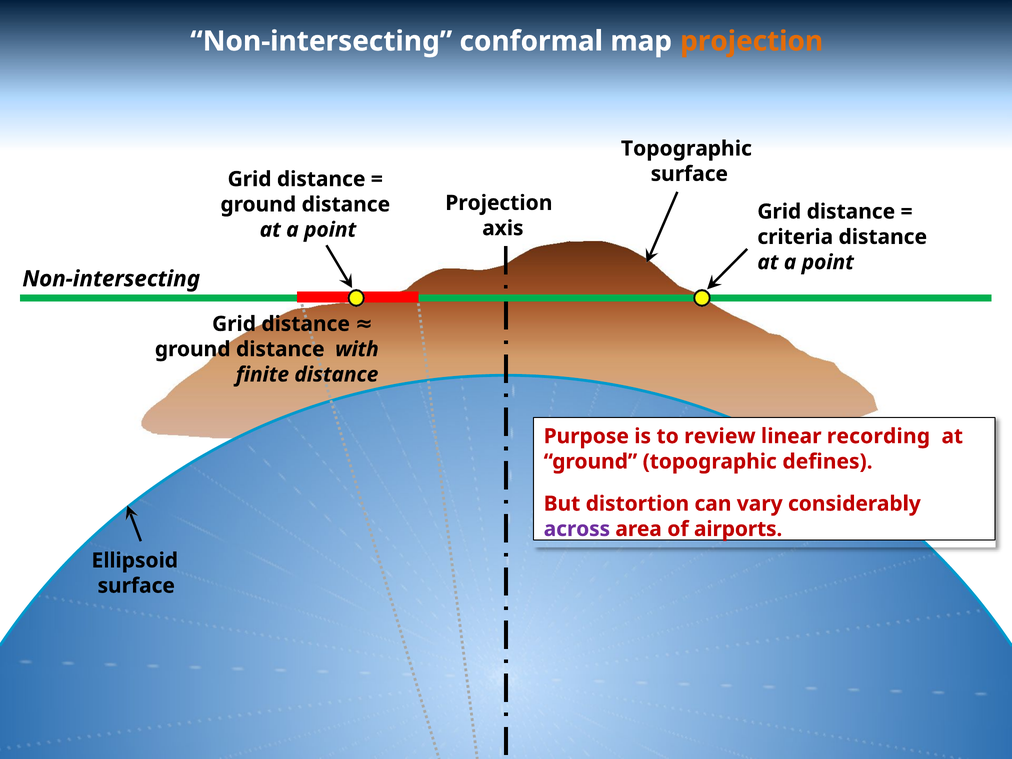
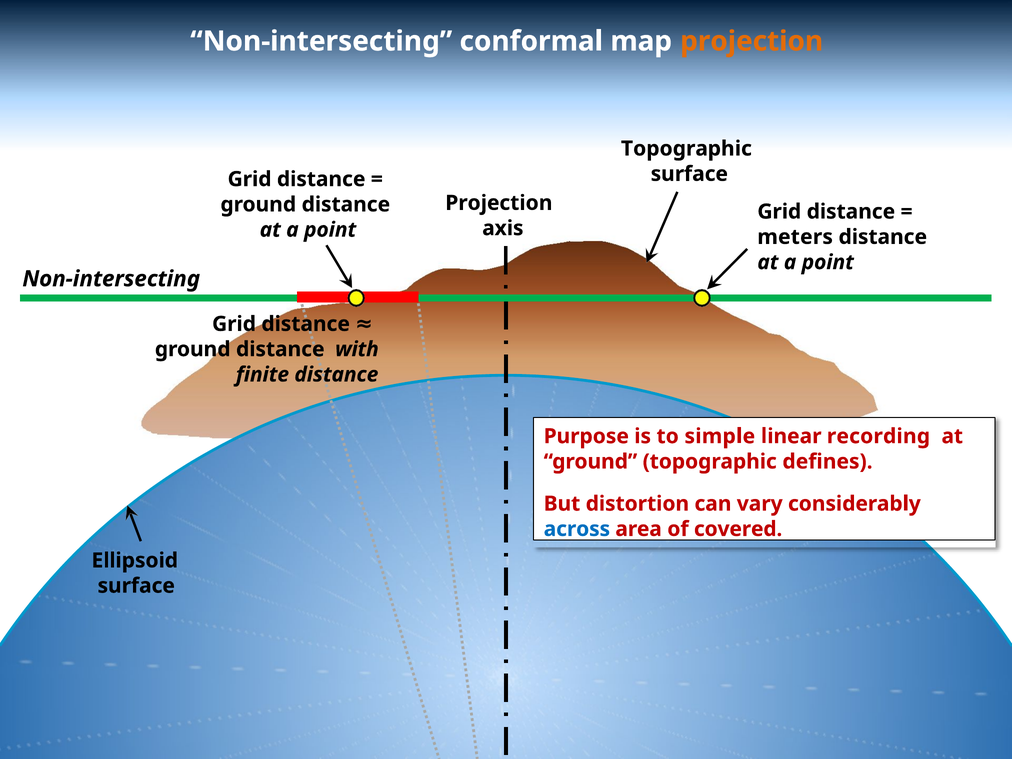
criteria: criteria -> meters
review: review -> simple
across colour: purple -> blue
airports: airports -> covered
